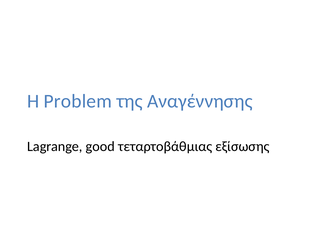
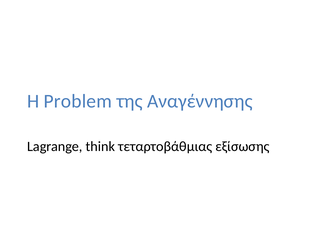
good: good -> think
